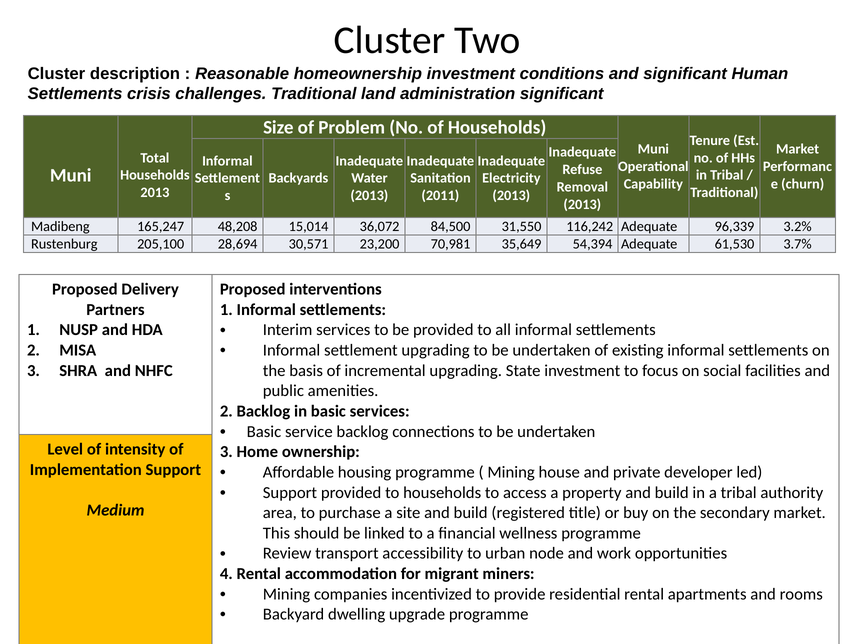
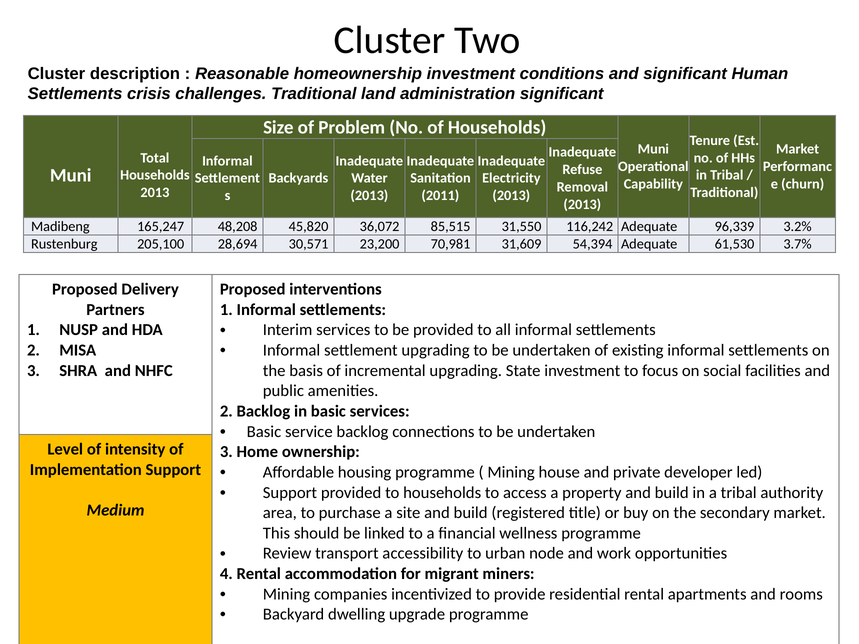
15,014: 15,014 -> 45,820
84,500: 84,500 -> 85,515
35,649: 35,649 -> 31,609
